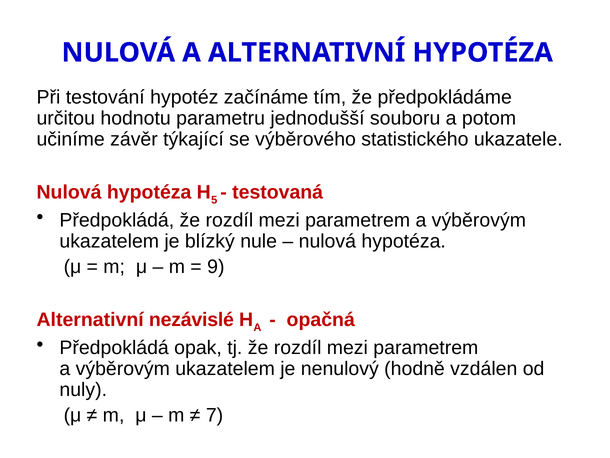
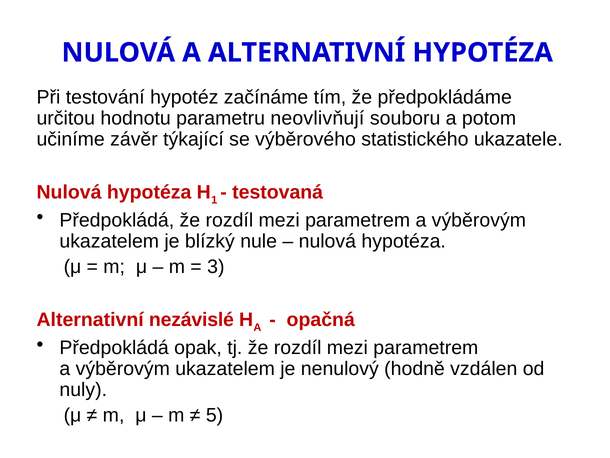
jednodušší: jednodušší -> neovlivňují
5: 5 -> 1
9: 9 -> 3
7: 7 -> 5
